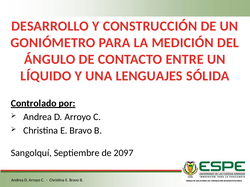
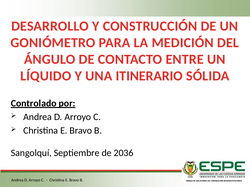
LENGUAJES: LENGUAJES -> ITINERARIO
2097: 2097 -> 2036
